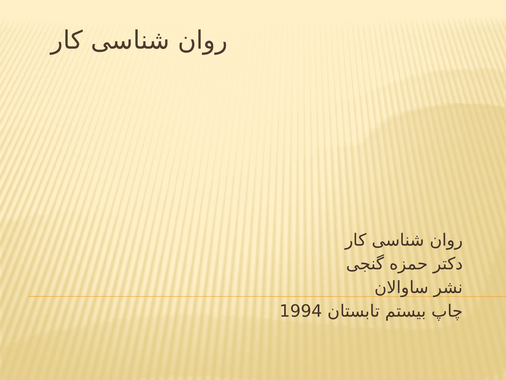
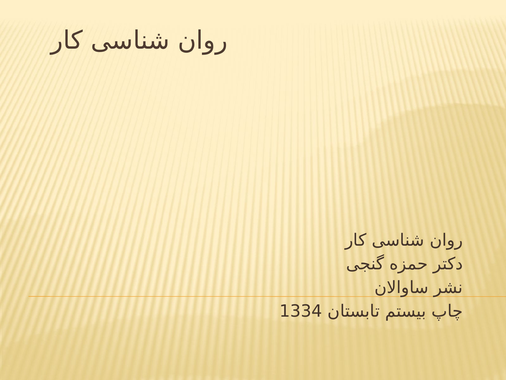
1994: 1994 -> 1334
